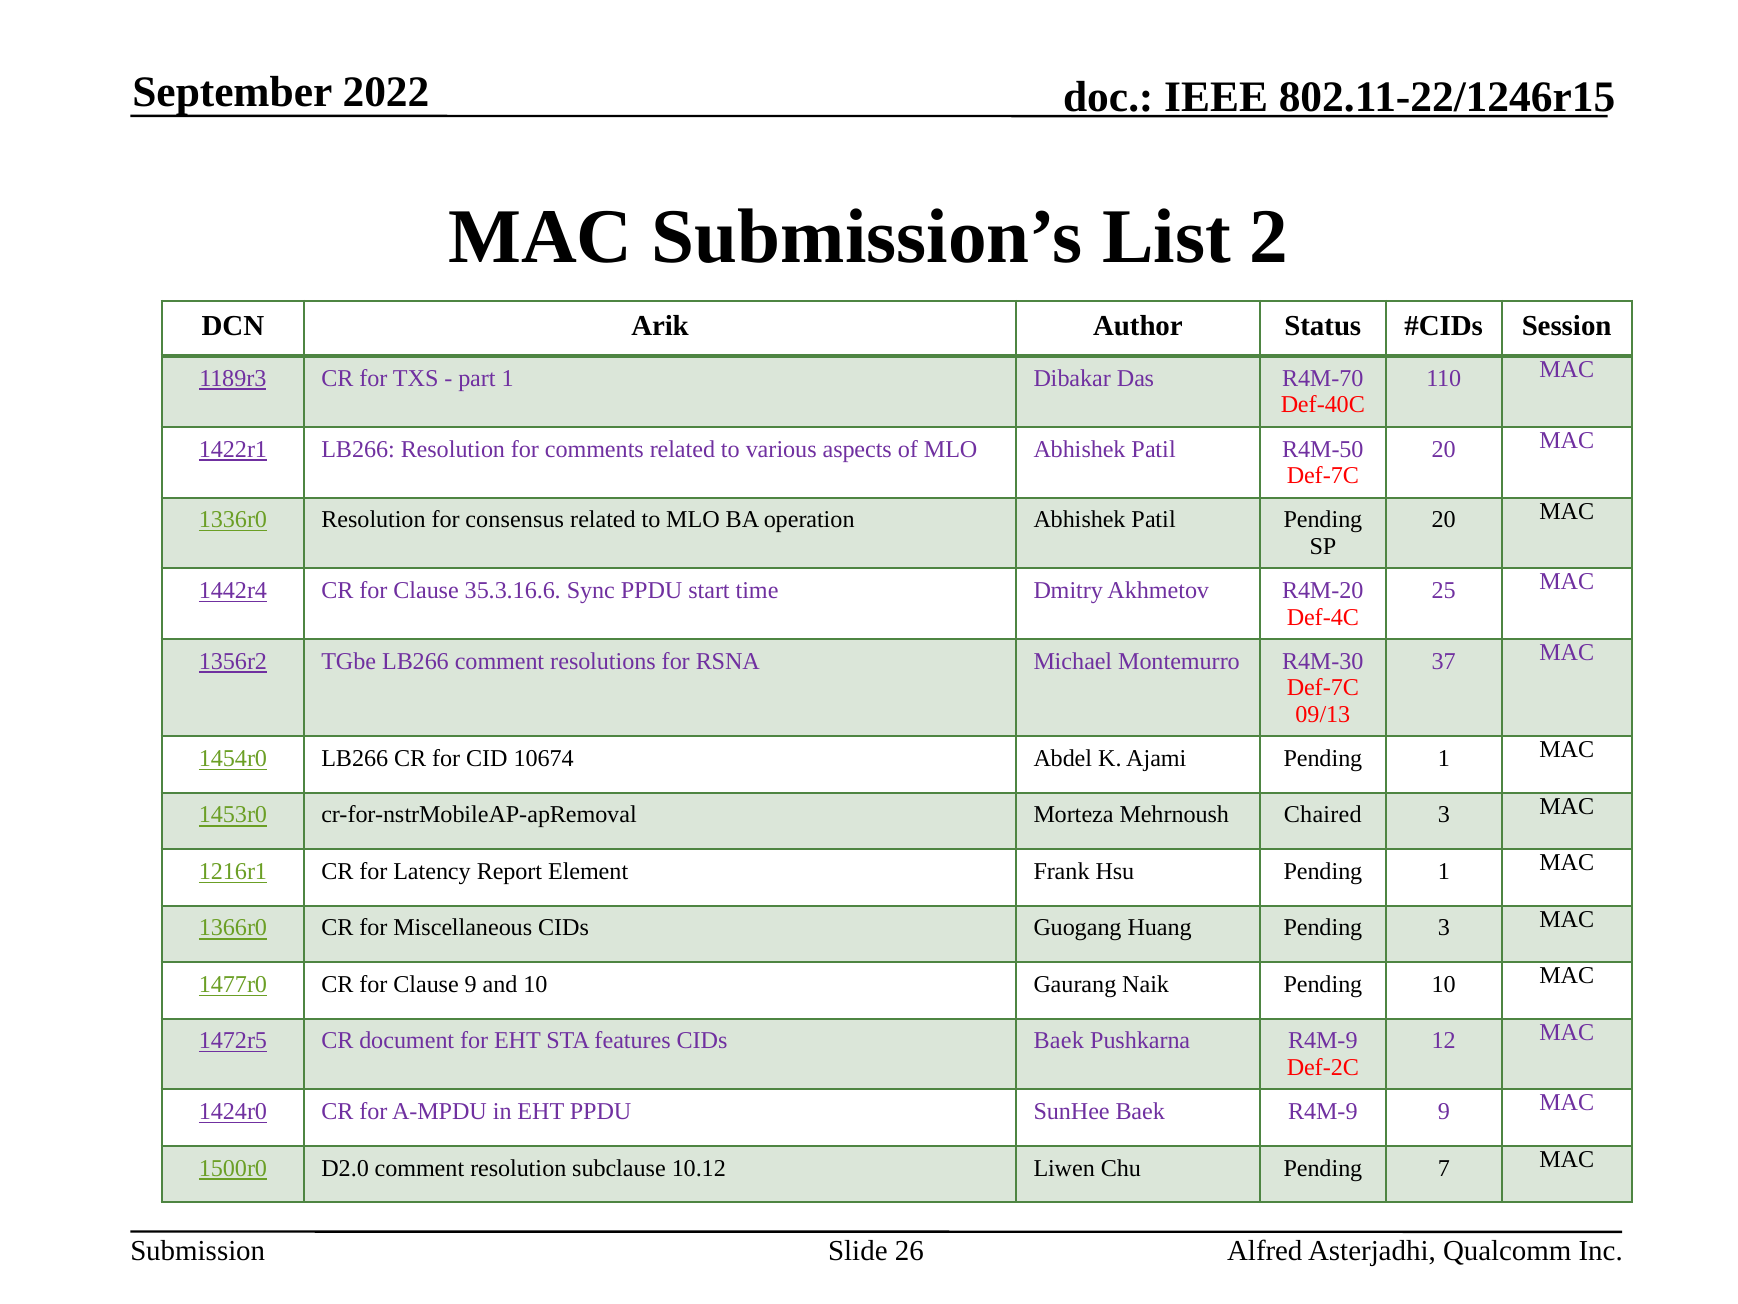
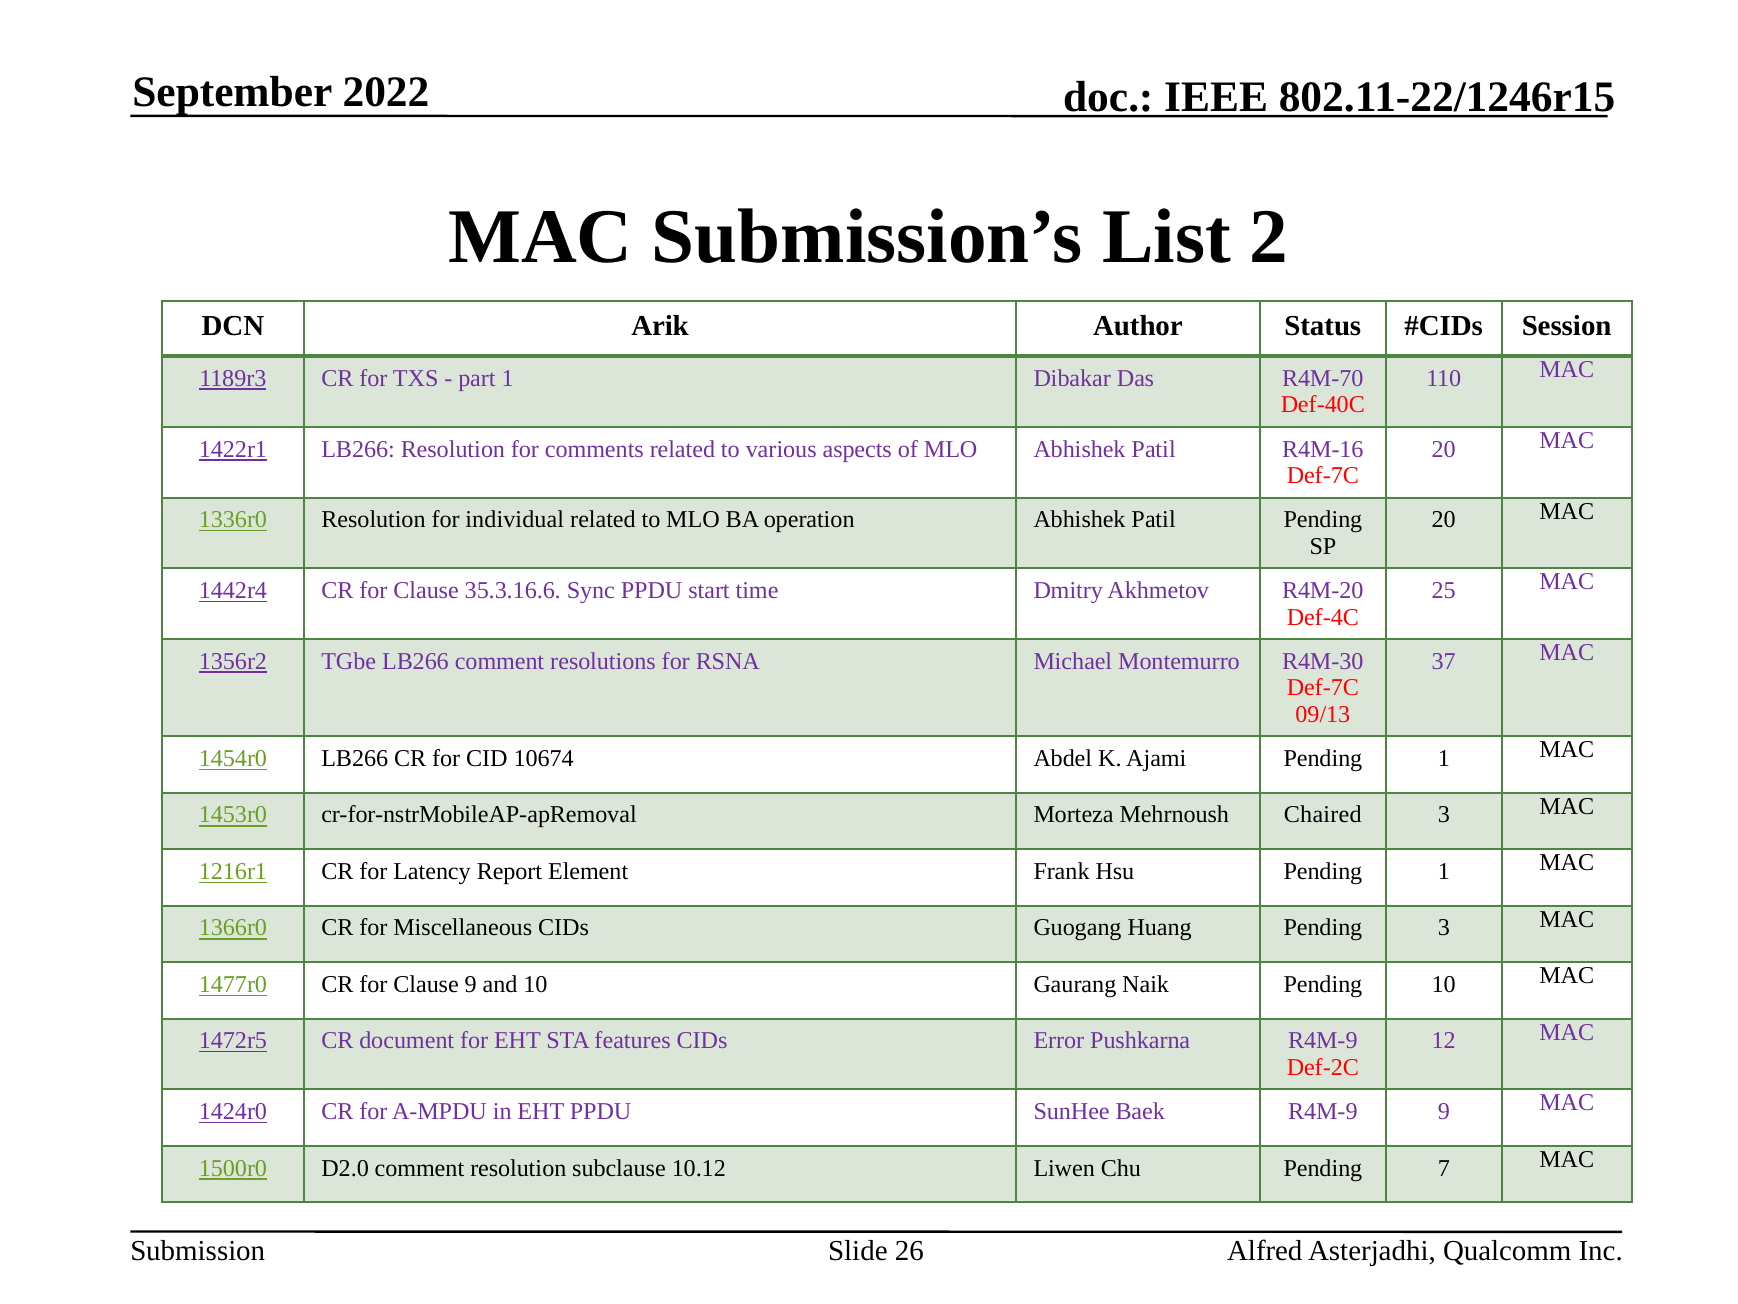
R4M-50: R4M-50 -> R4M-16
consensus: consensus -> individual
CIDs Baek: Baek -> Error
